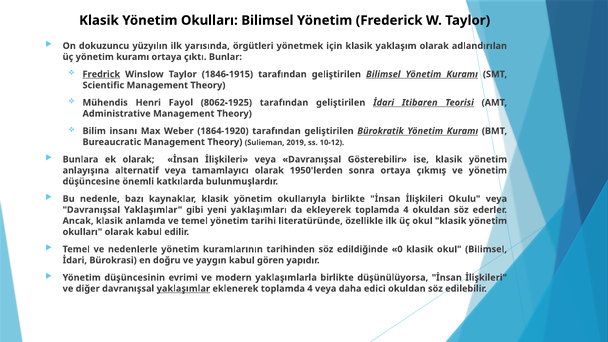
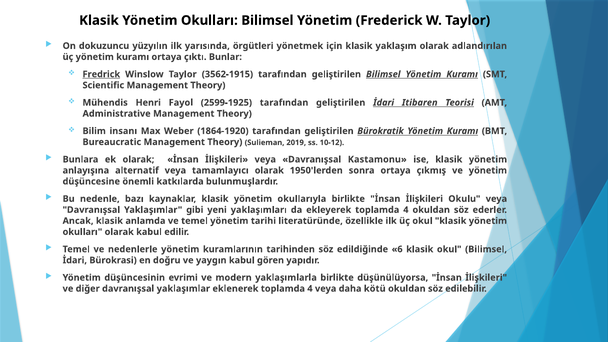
1846-1915: 1846-1915 -> 3562-1915
8062-1925: 8062-1925 -> 2599-1925
Gösterebilir: Gösterebilir -> Kastamonu
0: 0 -> 6
yaklaşımlar at (183, 289) underline: present -> none
edici: edici -> kötü
